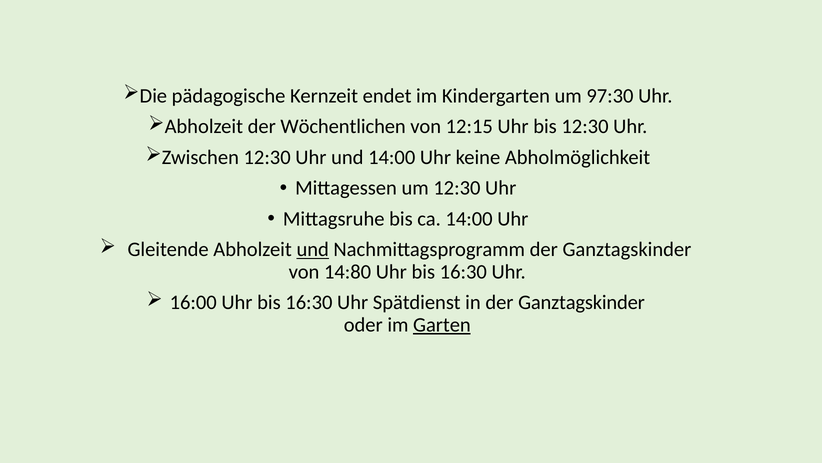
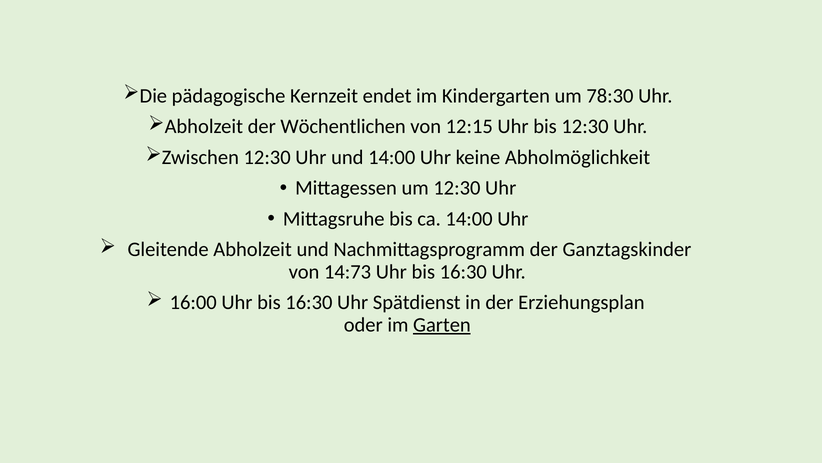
97:30: 97:30 -> 78:30
und at (313, 249) underline: present -> none
14:80: 14:80 -> 14:73
in der Ganztagskinder: Ganztagskinder -> Erziehungsplan
